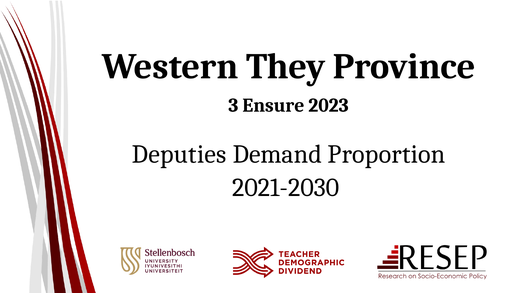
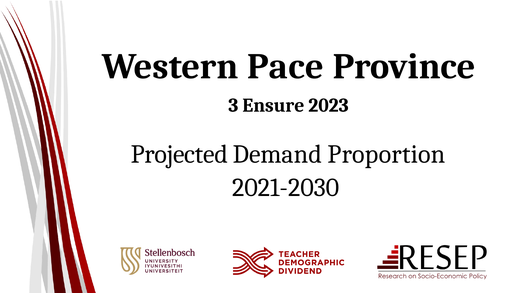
They: They -> Pace
Deputies: Deputies -> Projected
